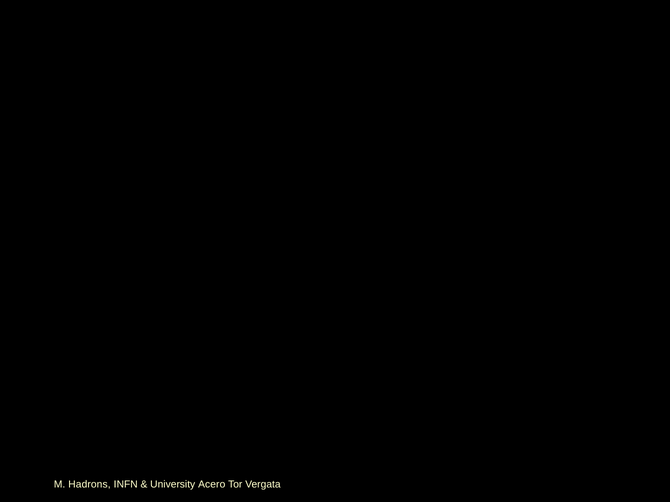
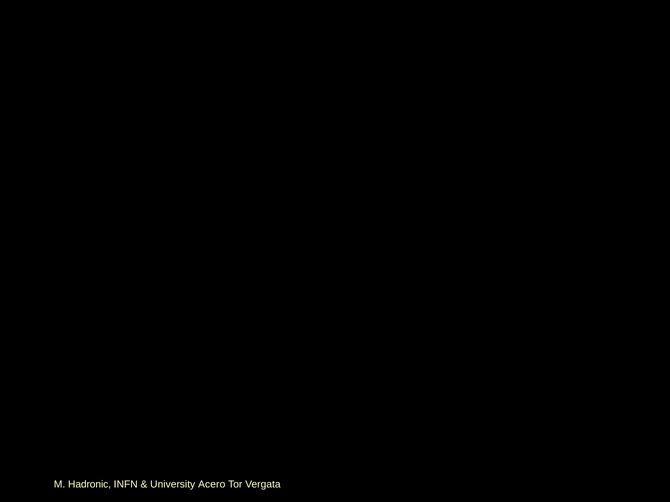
Hadrons: Hadrons -> Hadronic
